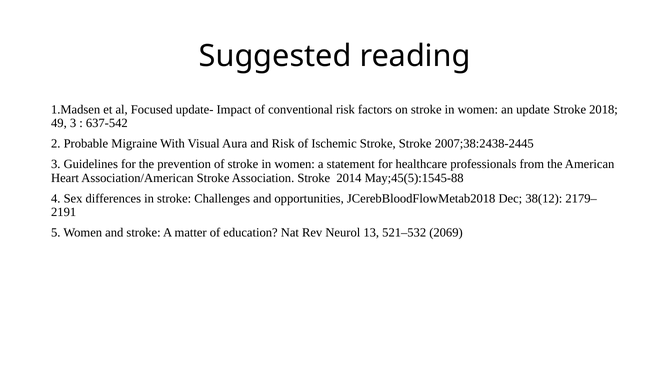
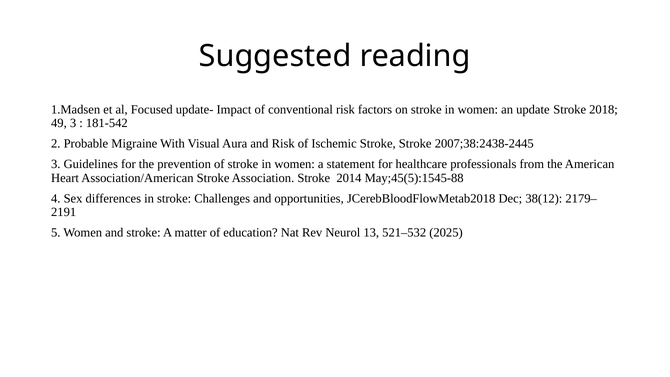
637-542: 637-542 -> 181-542
2069: 2069 -> 2025
